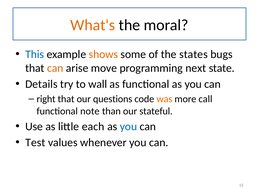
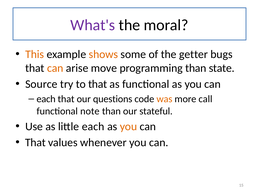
What's colour: orange -> purple
This colour: blue -> orange
states: states -> getter
programming next: next -> than
Details: Details -> Source
to wall: wall -> that
right at (46, 99): right -> each
you at (128, 127) colour: blue -> orange
Test at (35, 143): Test -> That
